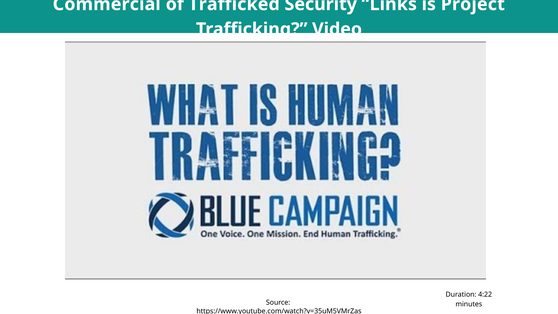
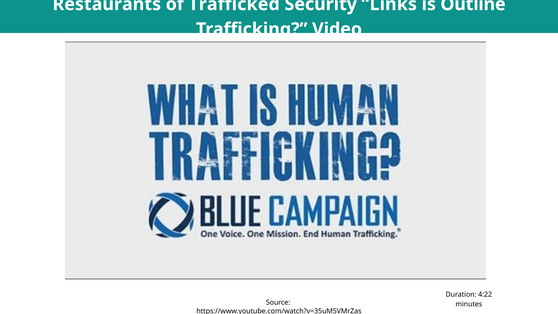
Commercial: Commercial -> Restaurants
Project: Project -> Outline
